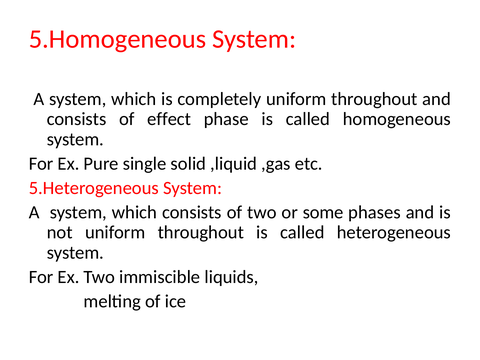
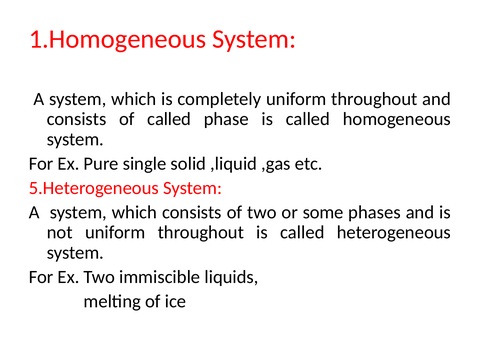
5.Homogeneous: 5.Homogeneous -> 1.Homogeneous
of effect: effect -> called
